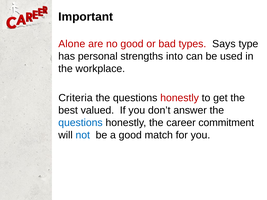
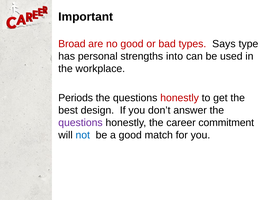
Alone: Alone -> Broad
Criteria: Criteria -> Periods
valued: valued -> design
questions at (80, 123) colour: blue -> purple
